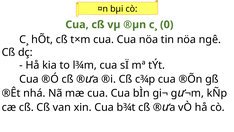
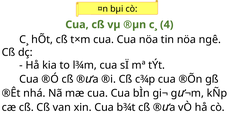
0: 0 -> 4
